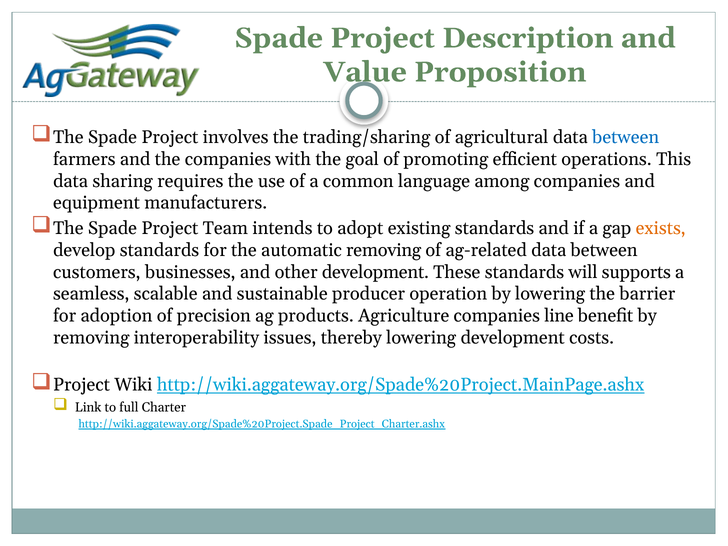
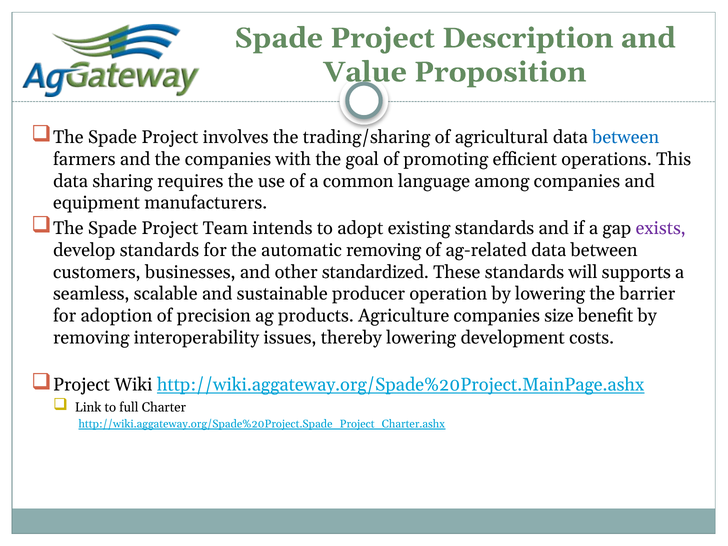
exists colour: orange -> purple
other development: development -> standardized
line: line -> size
